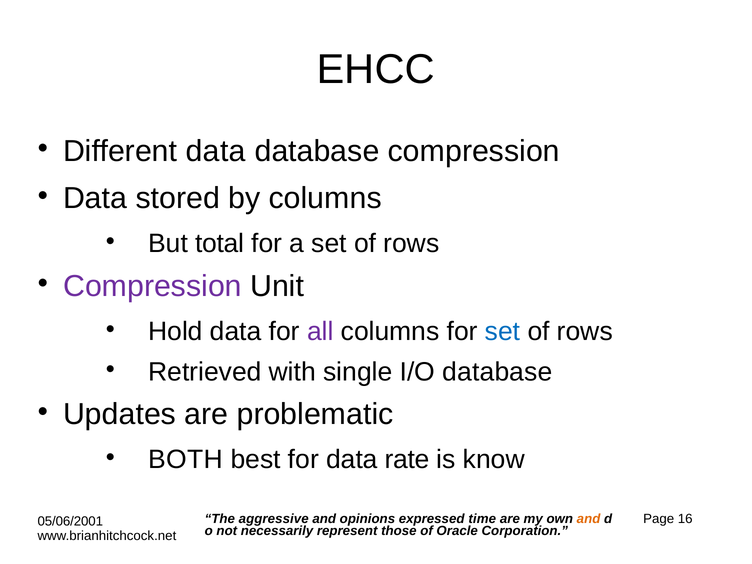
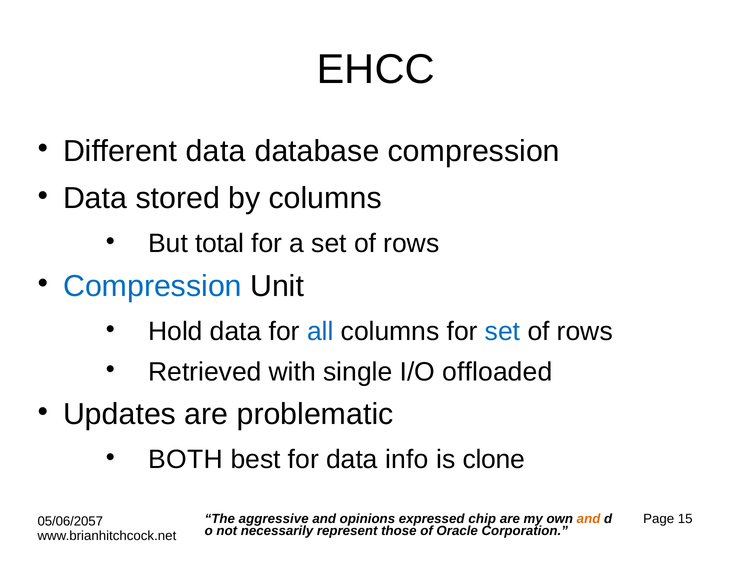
Compression at (152, 286) colour: purple -> blue
all colour: purple -> blue
I/O database: database -> offloaded
rate: rate -> info
know: know -> clone
time: time -> chip
16: 16 -> 15
05/06/2001: 05/06/2001 -> 05/06/2057
